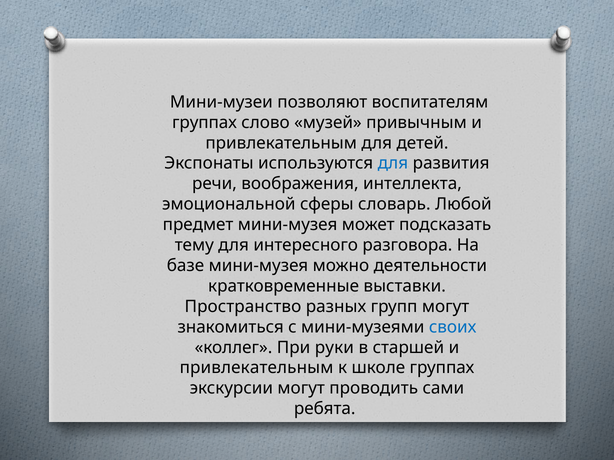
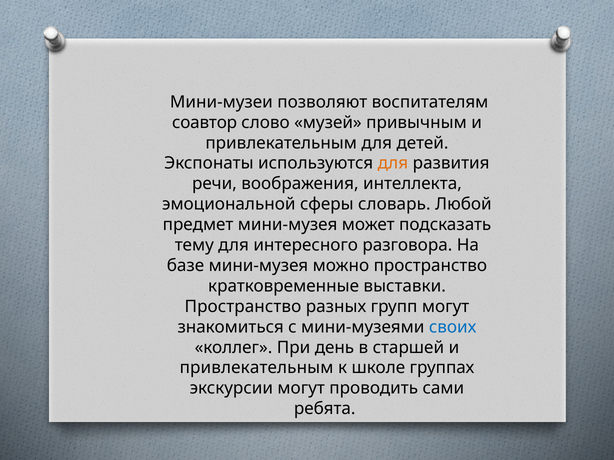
группах at (205, 123): группах -> соавтор
для at (393, 164) colour: blue -> orange
можно деятельности: деятельности -> пространство
руки: руки -> день
